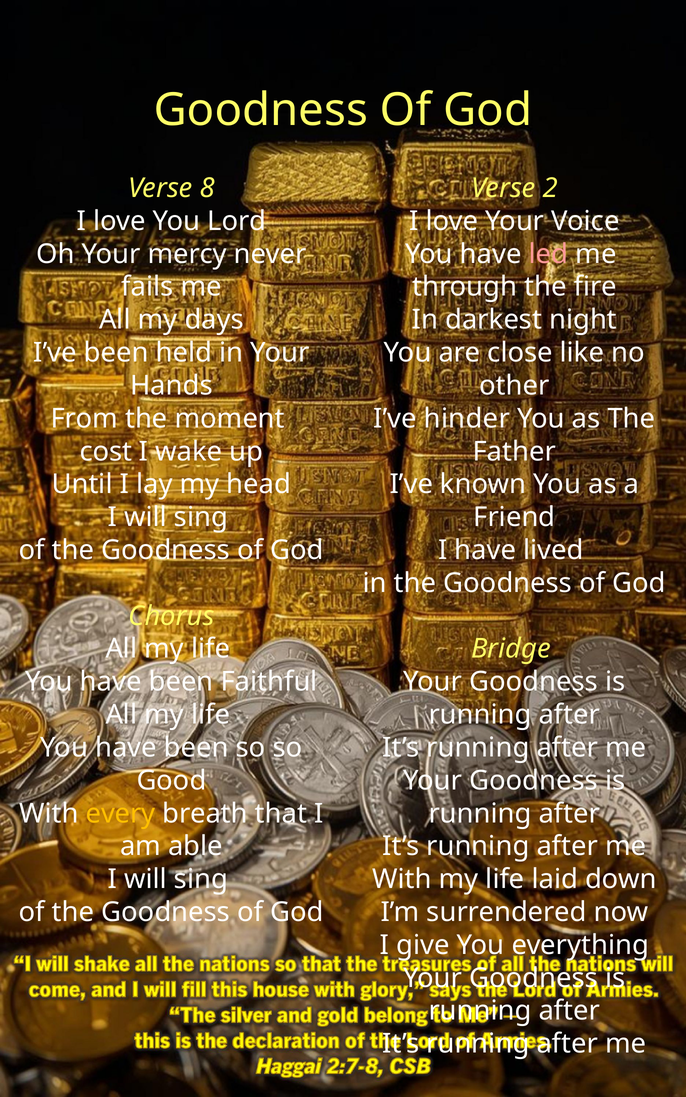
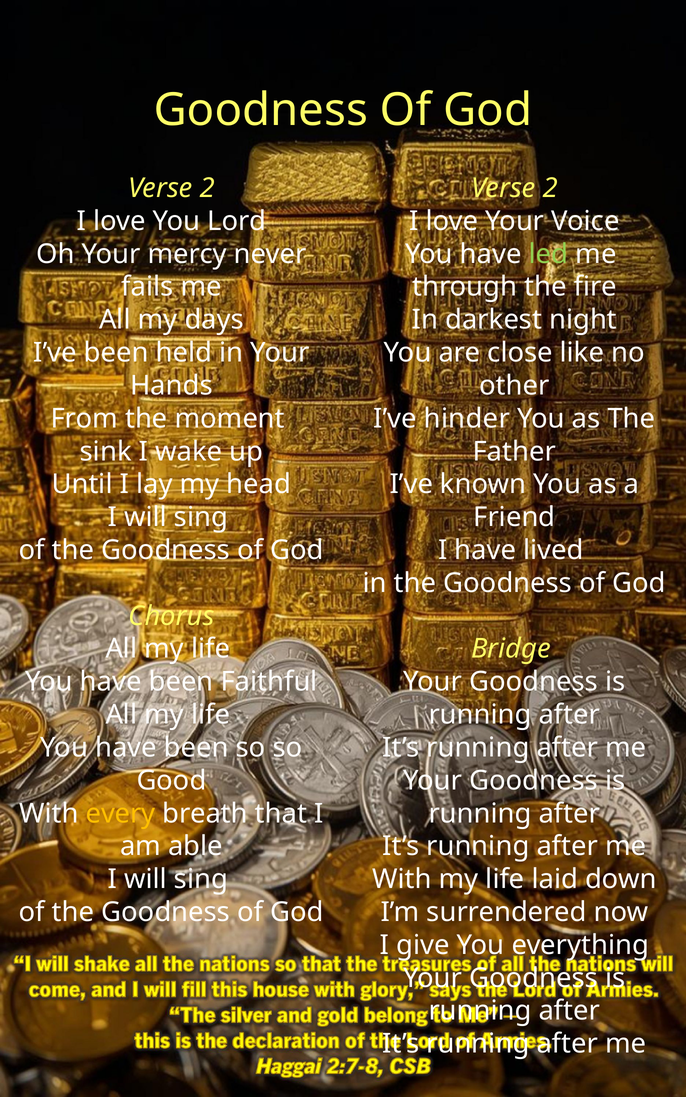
8 at (207, 188): 8 -> 2
led colour: pink -> light green
cost: cost -> sink
